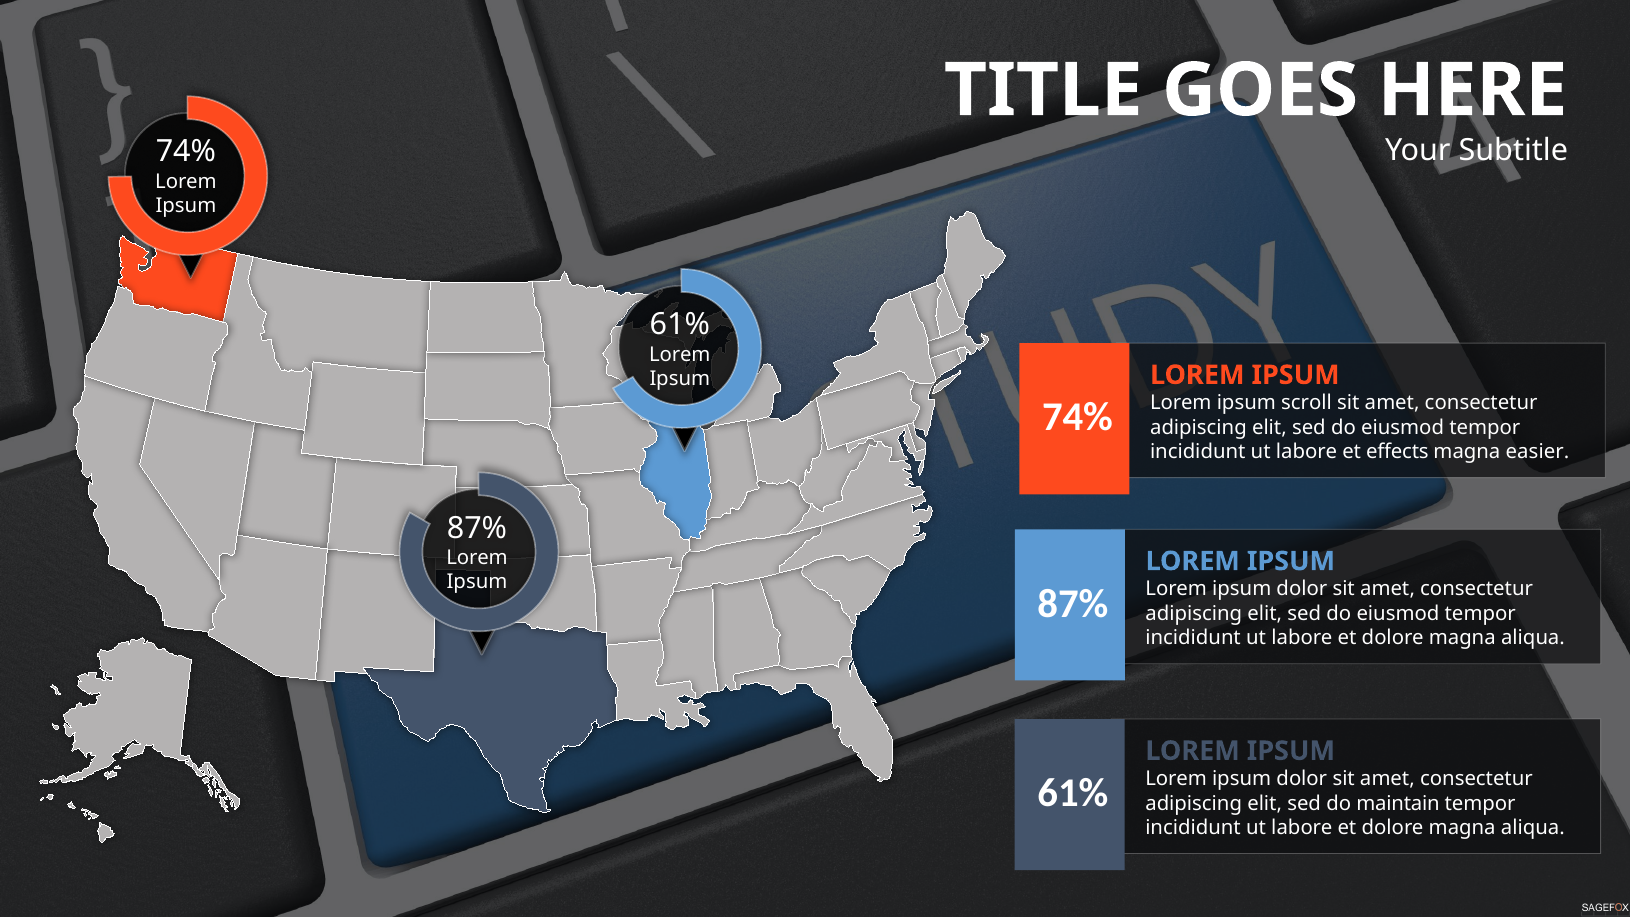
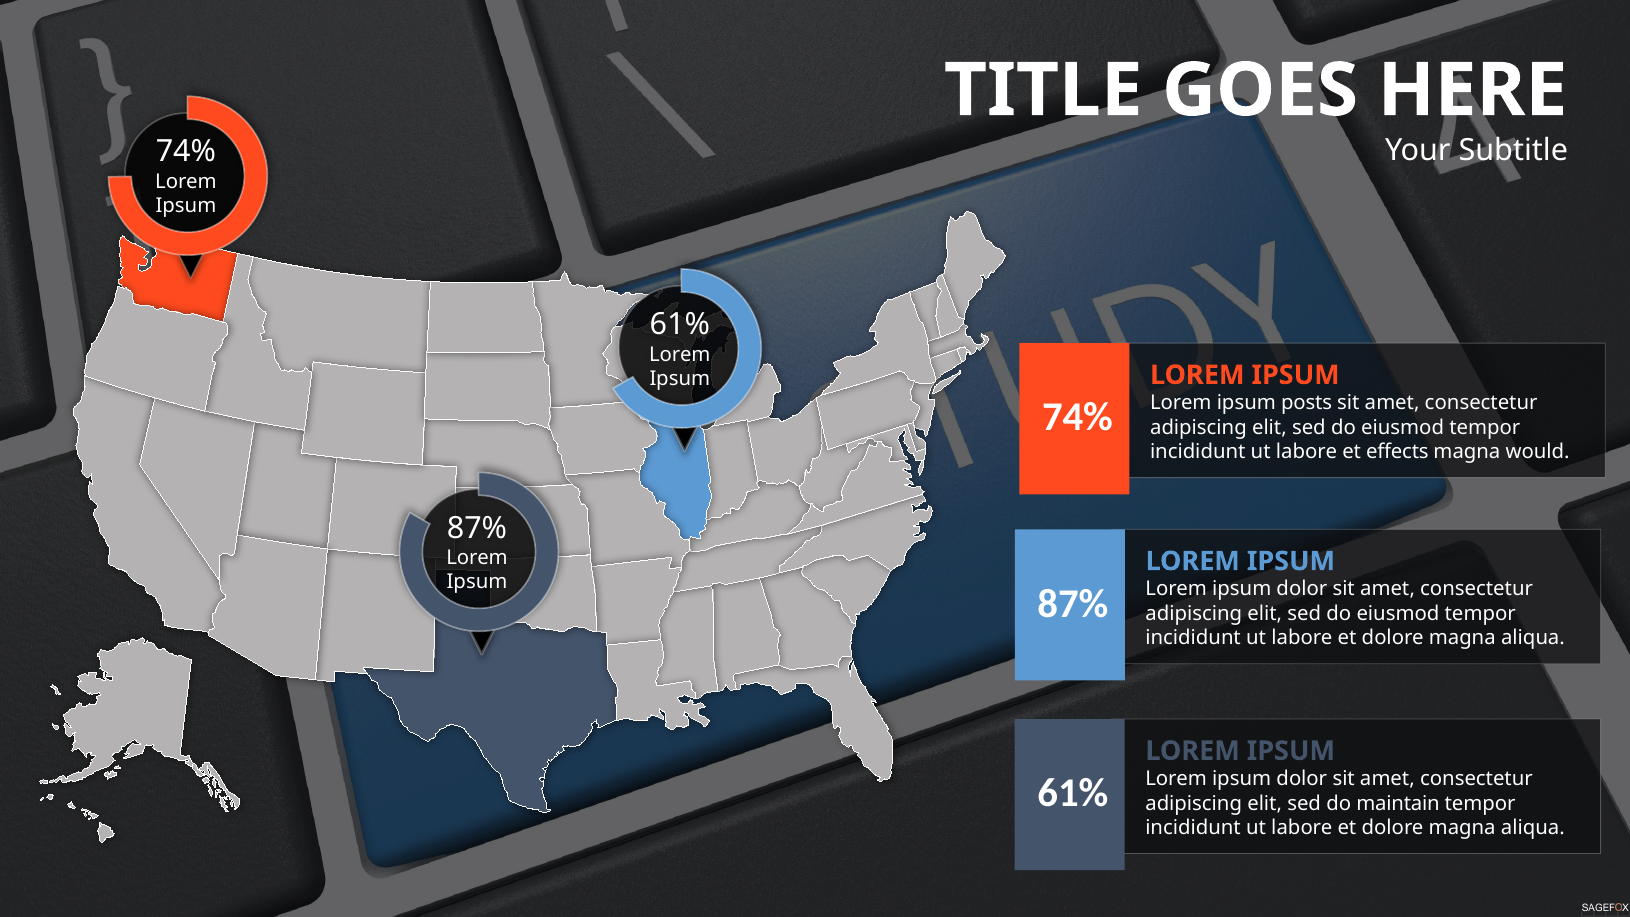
scroll: scroll -> posts
easier: easier -> would
